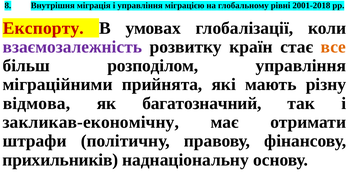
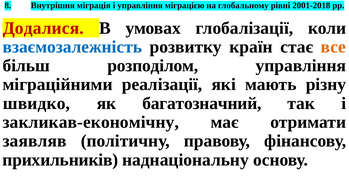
Експорту: Експорту -> Додалися
взаємозалежність colour: purple -> blue
прийнята: прийнята -> реалізації
відмова: відмова -> швидко
штрафи: штрафи -> заявляв
